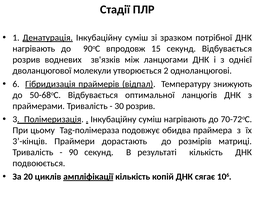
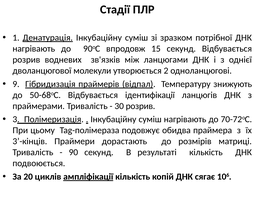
6: 6 -> 9
оптимальної: оптимальної -> ідентифікації
